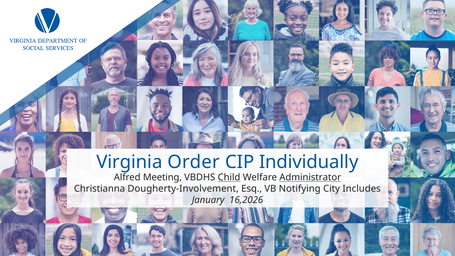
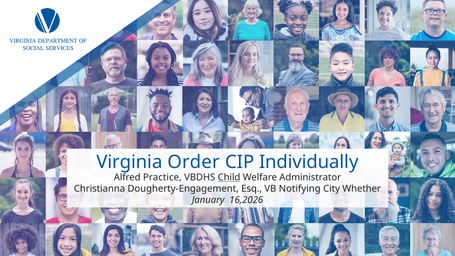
Meeting: Meeting -> Practice
Administrator underline: present -> none
Dougherty-Involvement: Dougherty-Involvement -> Dougherty-Engagement
Includes: Includes -> Whether
